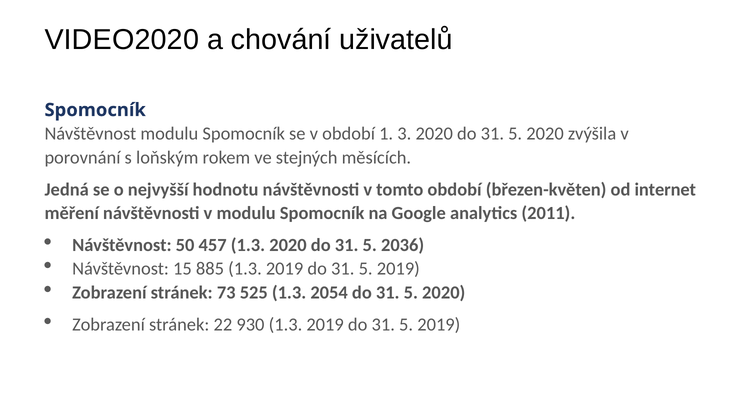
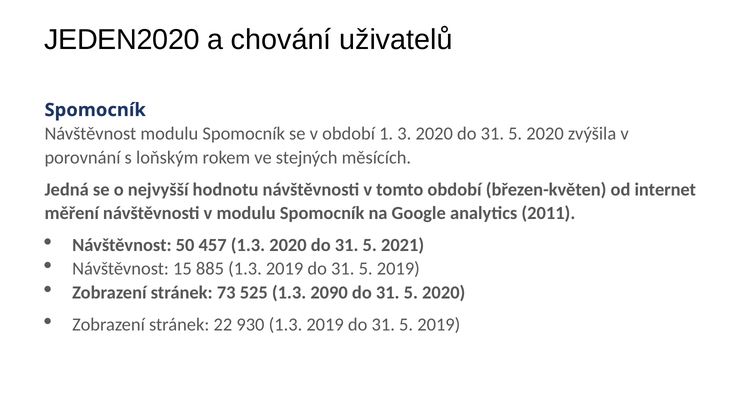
VIDEO2020: VIDEO2020 -> JEDEN2020
2036: 2036 -> 2021
2054: 2054 -> 2090
